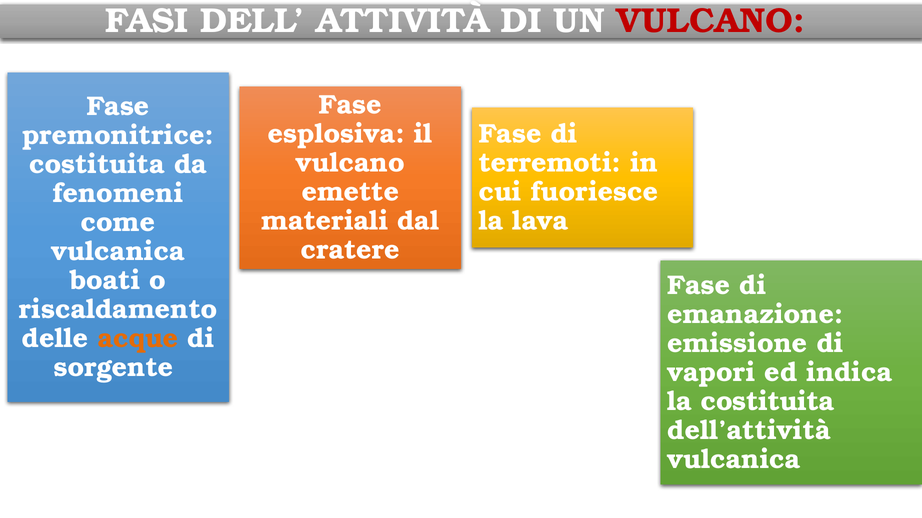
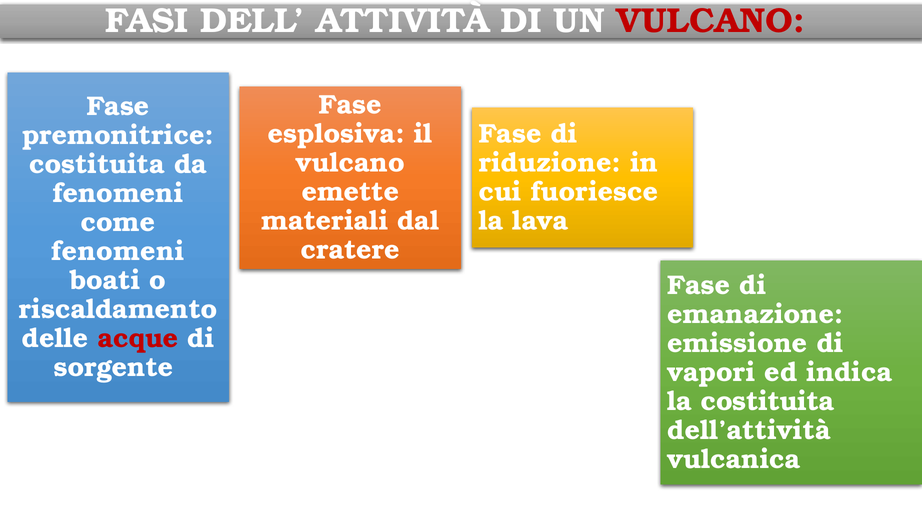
terremoti: terremoti -> riduzione
vulcanica at (118, 252): vulcanica -> fenomeni
acque colour: orange -> red
